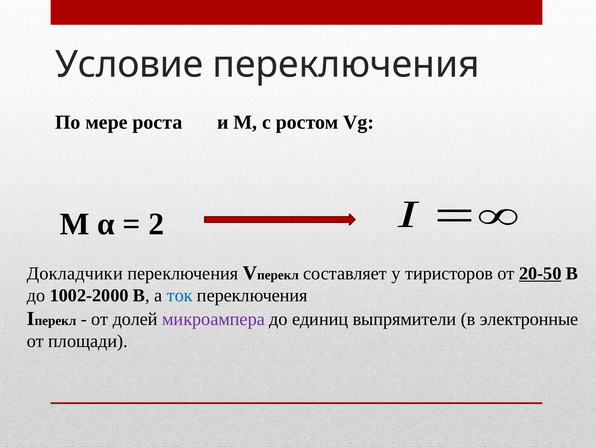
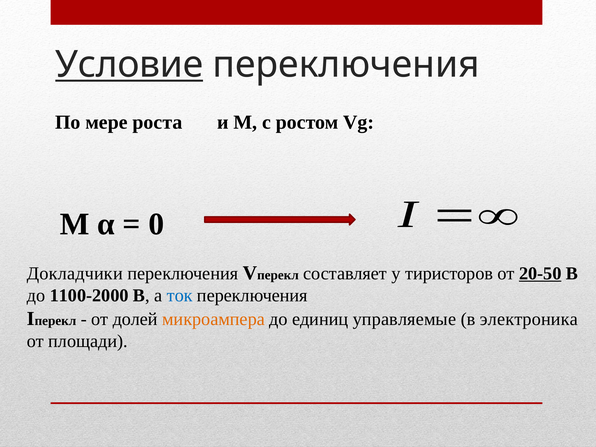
Условие underline: none -> present
2: 2 -> 0
1002-2000: 1002-2000 -> 1100-2000
микроампера colour: purple -> orange
выпрямители: выпрямители -> управляемые
электронные: электронные -> электроника
